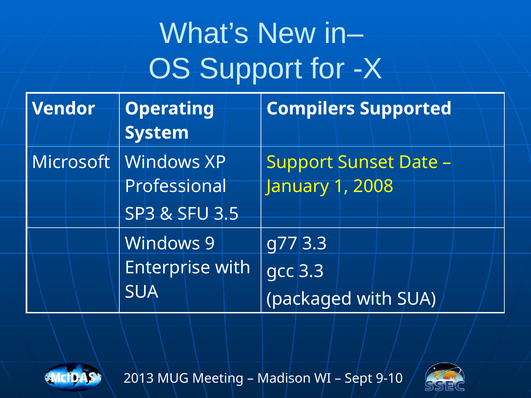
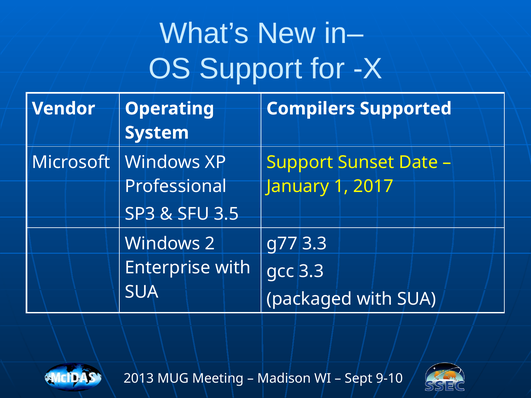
2008: 2008 -> 2017
9: 9 -> 2
